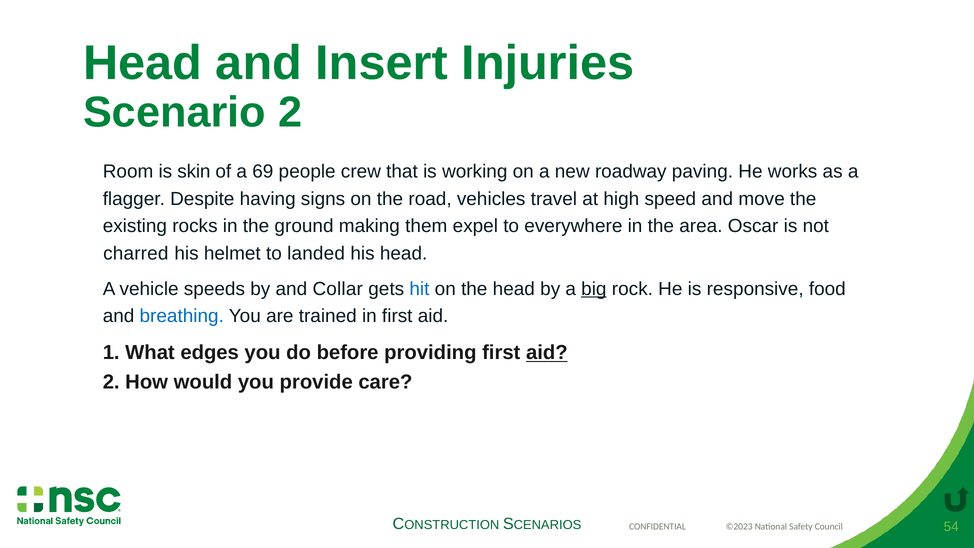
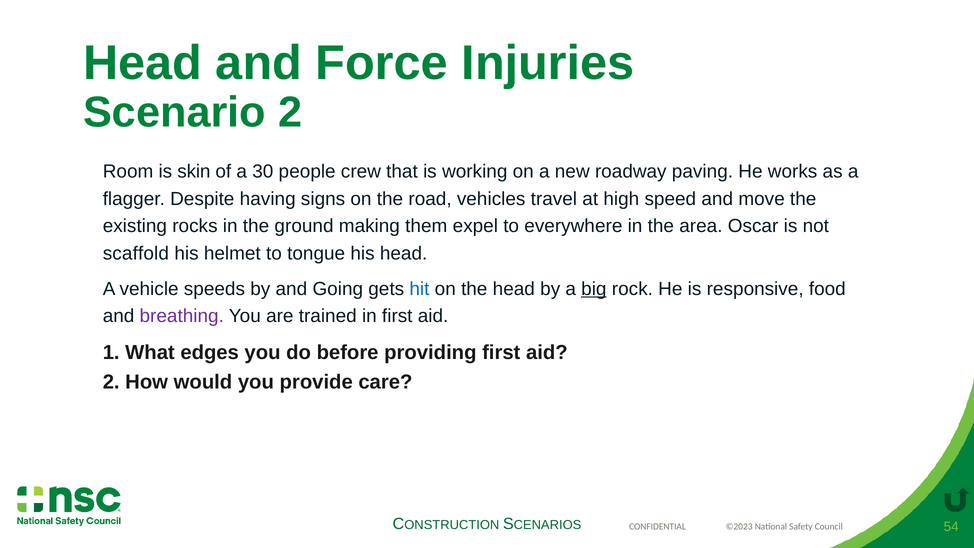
Insert: Insert -> Force
69: 69 -> 30
charred: charred -> scaffold
landed: landed -> tongue
Collar: Collar -> Going
breathing colour: blue -> purple
aid at (547, 353) underline: present -> none
